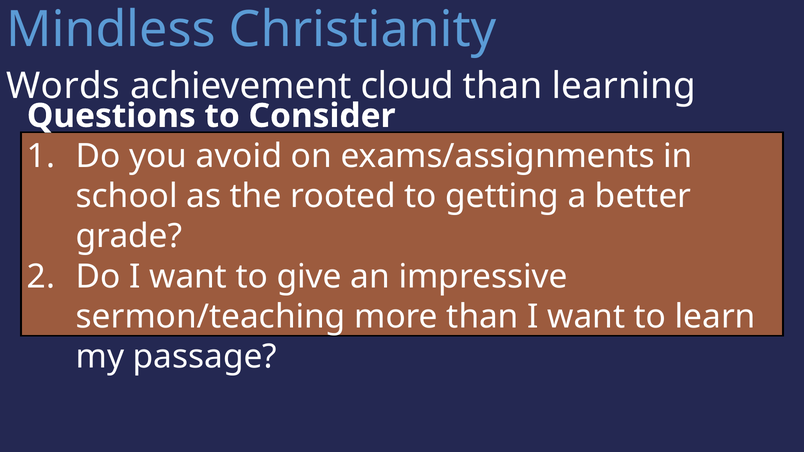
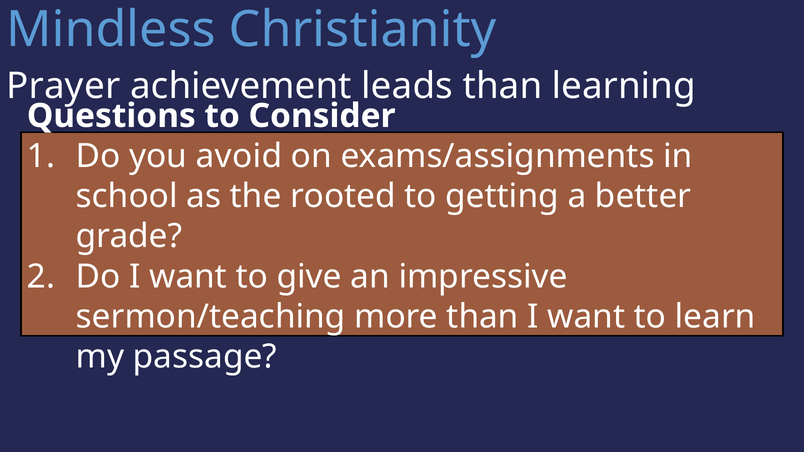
Words: Words -> Prayer
cloud: cloud -> leads
